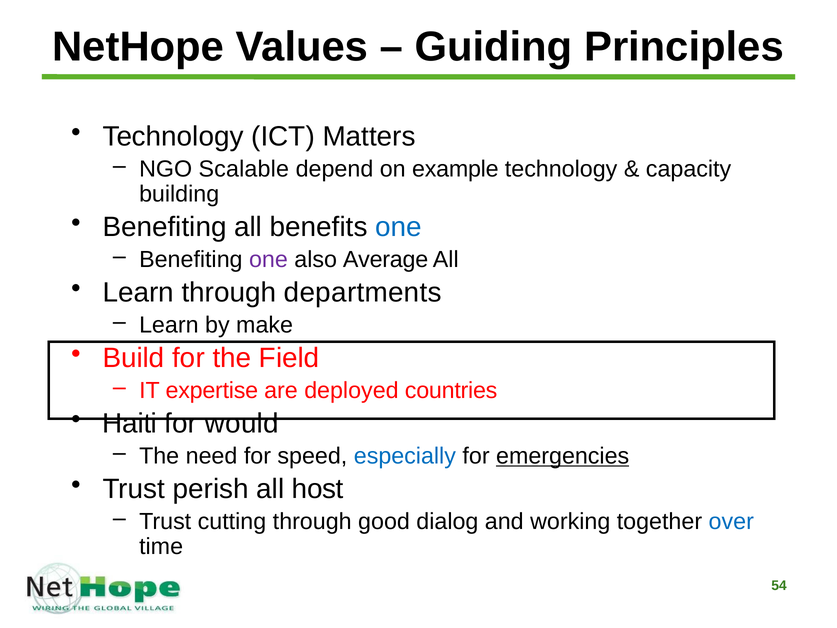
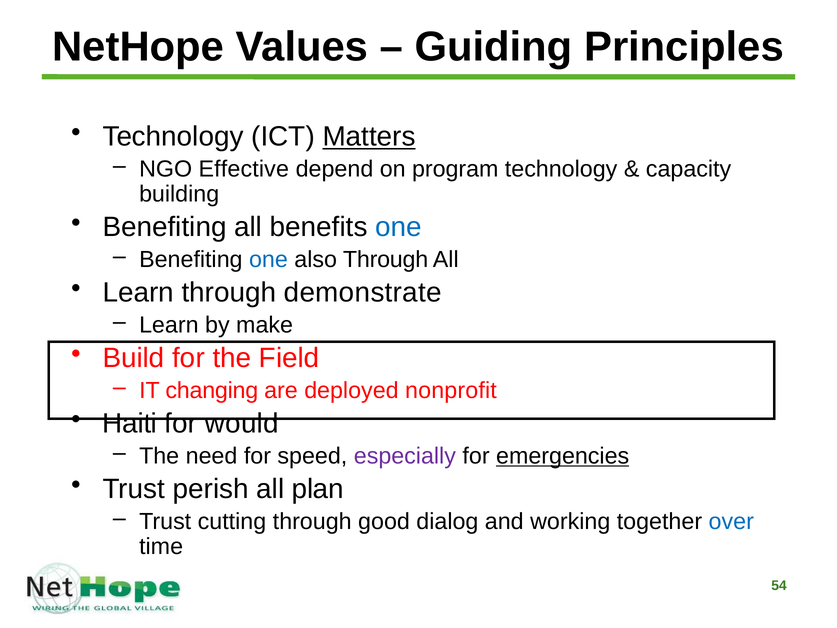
Matters underline: none -> present
Scalable: Scalable -> Effective
example: example -> program
one at (268, 259) colour: purple -> blue
also Average: Average -> Through
departments: departments -> demonstrate
expertise: expertise -> changing
countries: countries -> nonprofit
especially colour: blue -> purple
host: host -> plan
